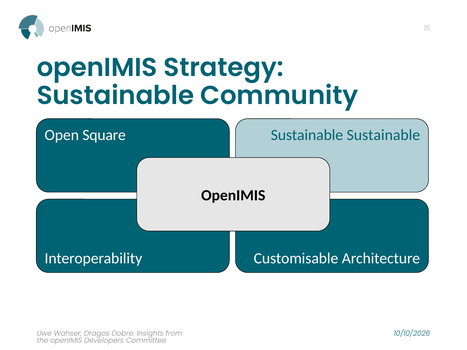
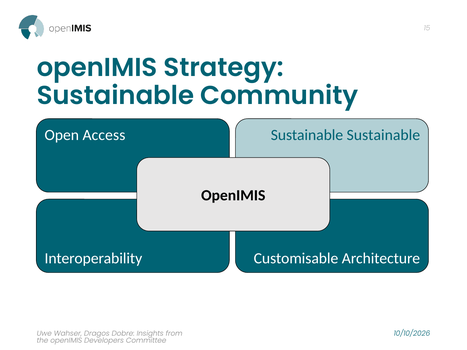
Square: Square -> Access
